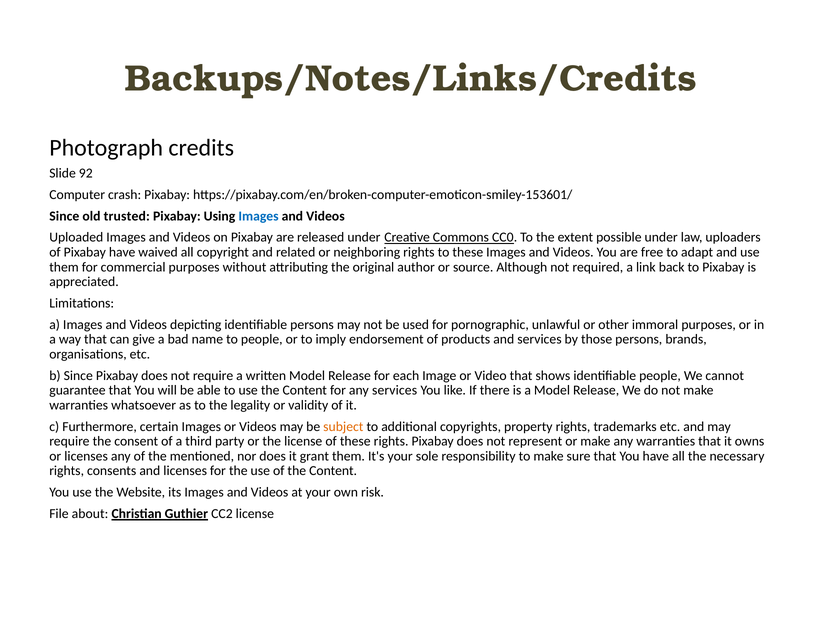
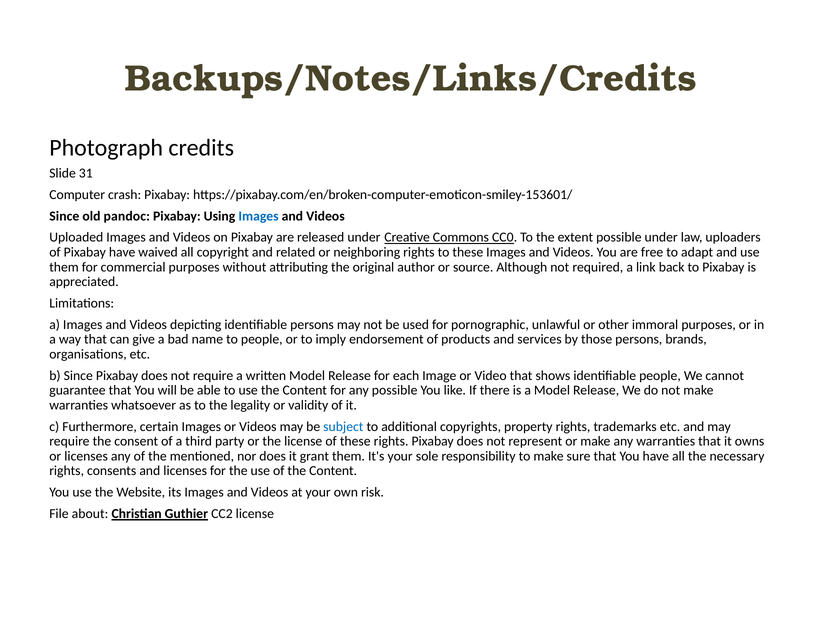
92: 92 -> 31
trusted: trusted -> pandoc
any services: services -> possible
subject colour: orange -> blue
